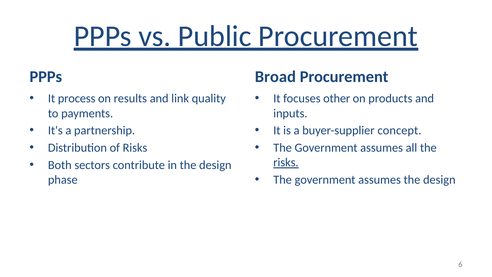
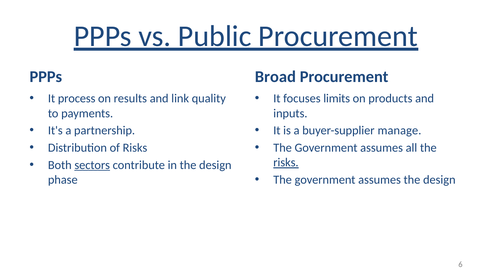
other: other -> limits
concept: concept -> manage
sectors underline: none -> present
